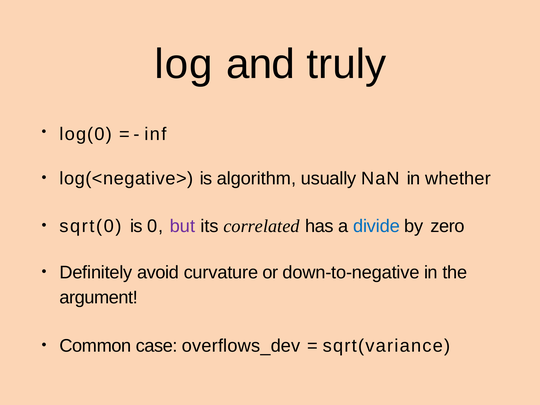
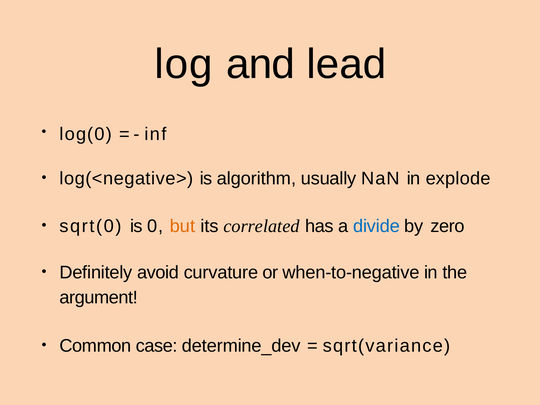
truly: truly -> lead
whether: whether -> explode
but colour: purple -> orange
down-to-negative: down-to-negative -> when-to-negative
overflows_dev: overflows_dev -> determine_dev
